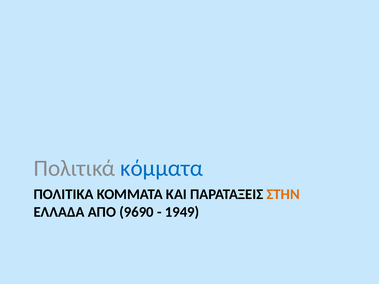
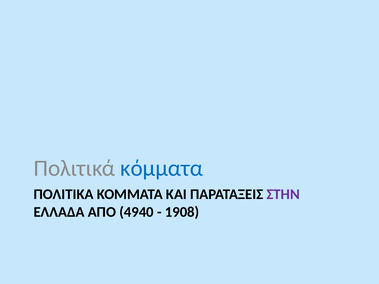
ΣΤΗΝ colour: orange -> purple
9690: 9690 -> 4940
1949: 1949 -> 1908
